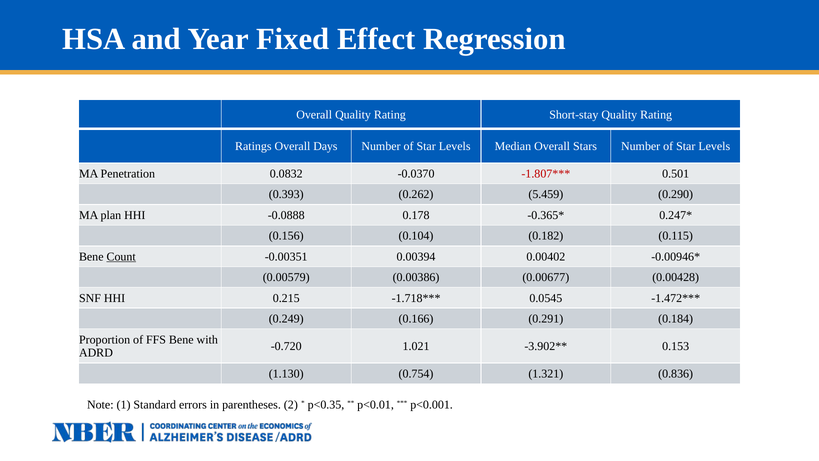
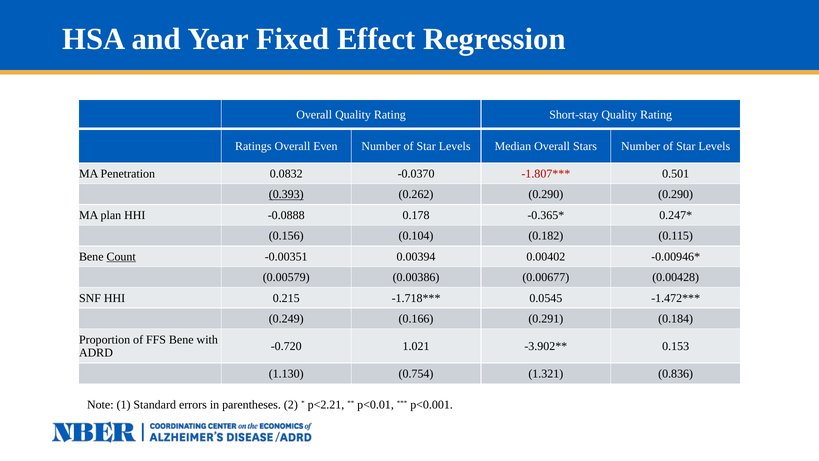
Days: Days -> Even
0.393 underline: none -> present
0.262 5.459: 5.459 -> 0.290
p<0.35: p<0.35 -> p<2.21
